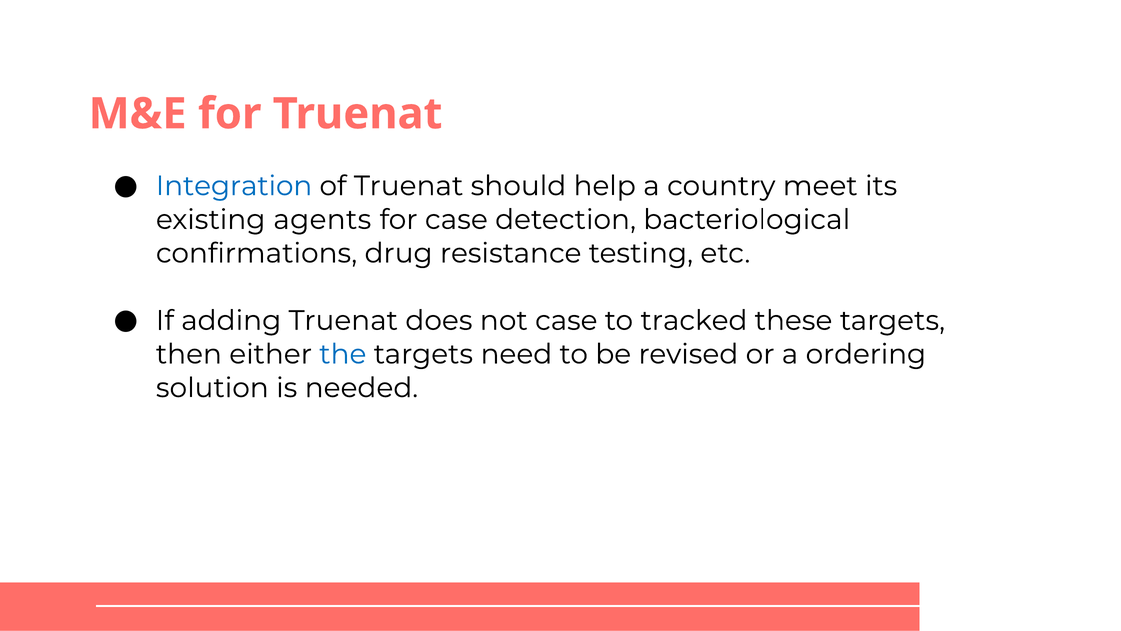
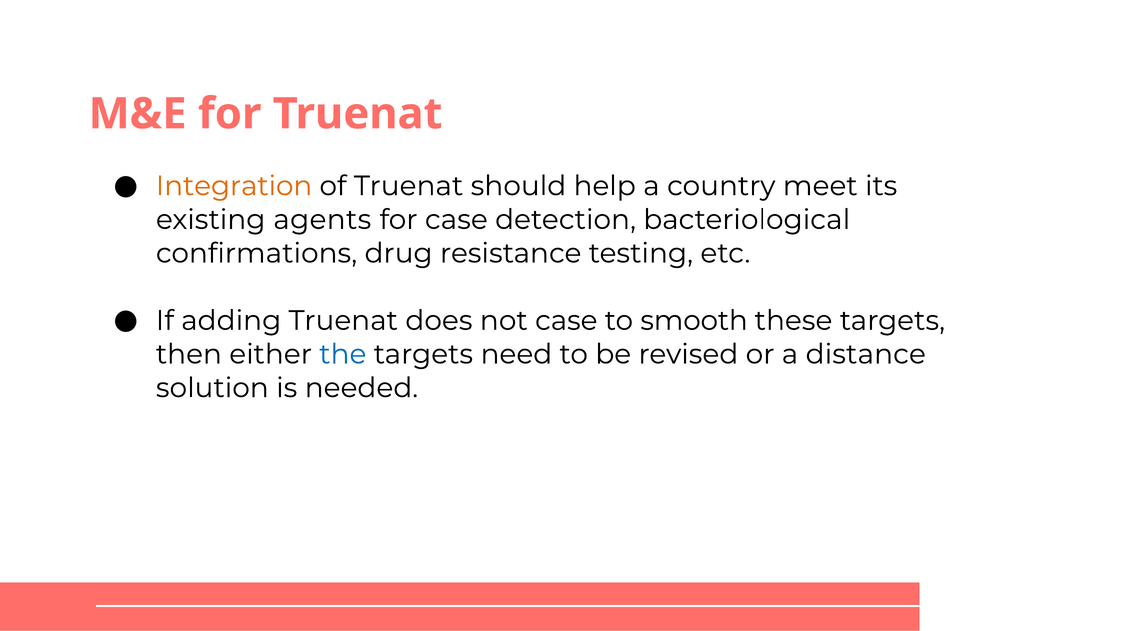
Integration colour: blue -> orange
tracked: tracked -> smooth
ordering: ordering -> distance
